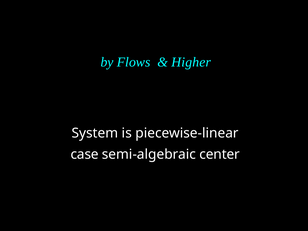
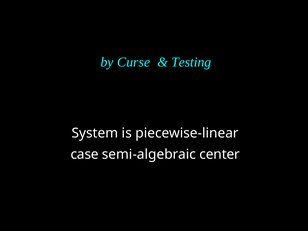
Flows: Flows -> Curse
Higher: Higher -> Testing
